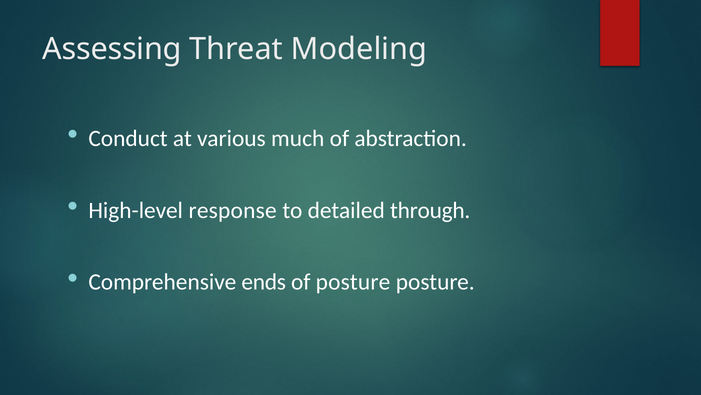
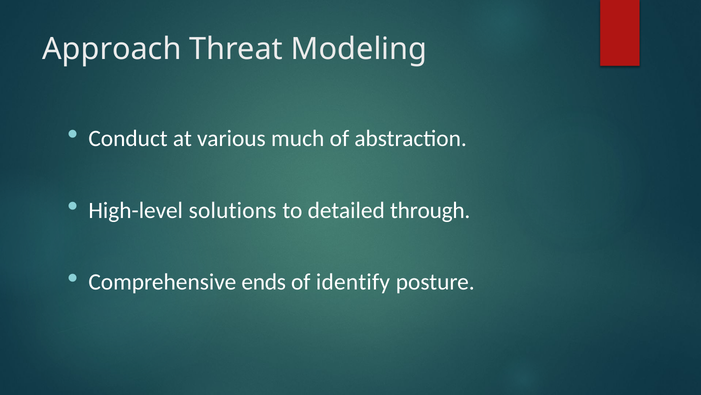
Assessing: Assessing -> Approach
response: response -> solutions
of posture: posture -> identify
